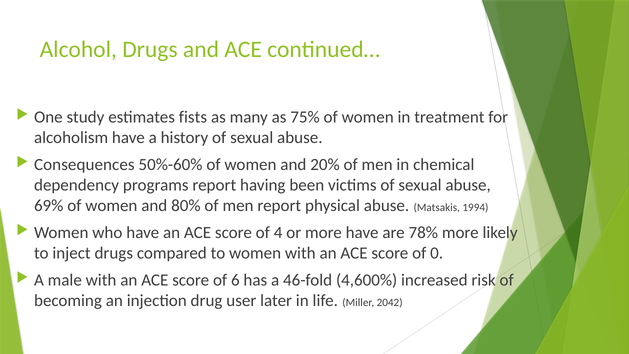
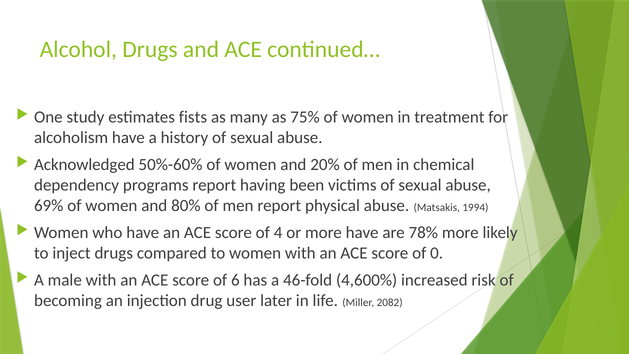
Consequences: Consequences -> Acknowledged
2042: 2042 -> 2082
